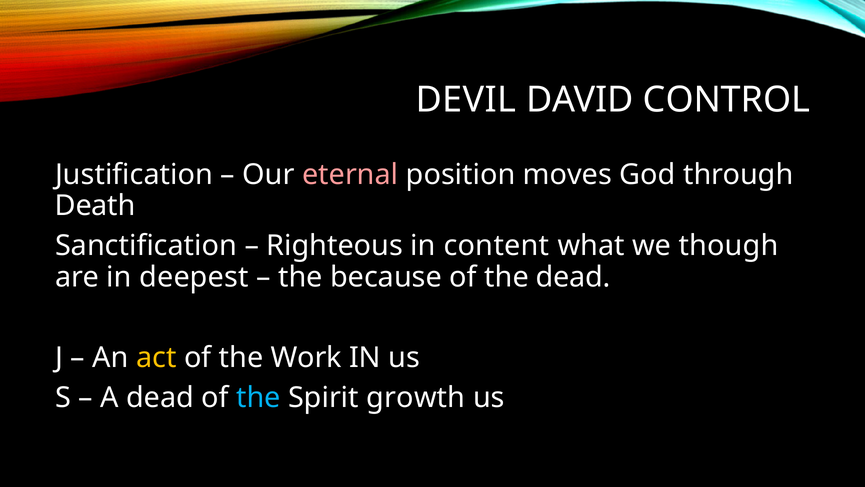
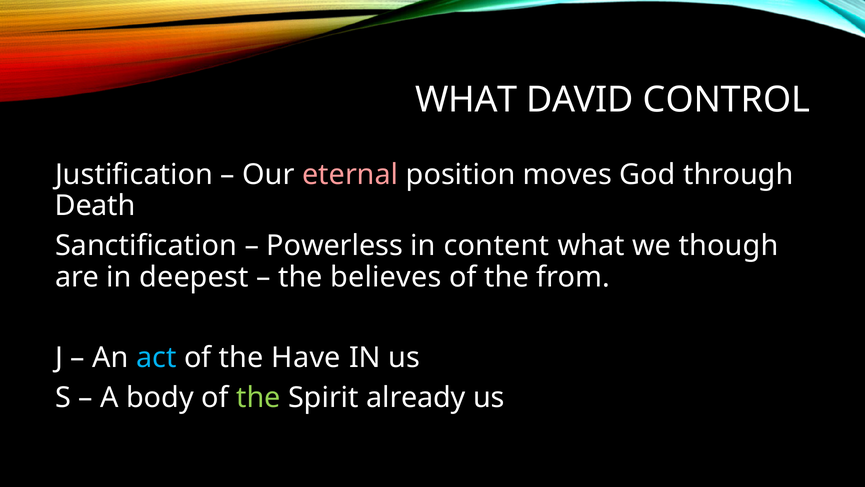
DEVIL at (466, 100): DEVIL -> WHAT
Righteous: Righteous -> Powerless
because: because -> believes
the dead: dead -> from
act colour: yellow -> light blue
Work: Work -> Have
A dead: dead -> body
the at (258, 397) colour: light blue -> light green
growth: growth -> already
